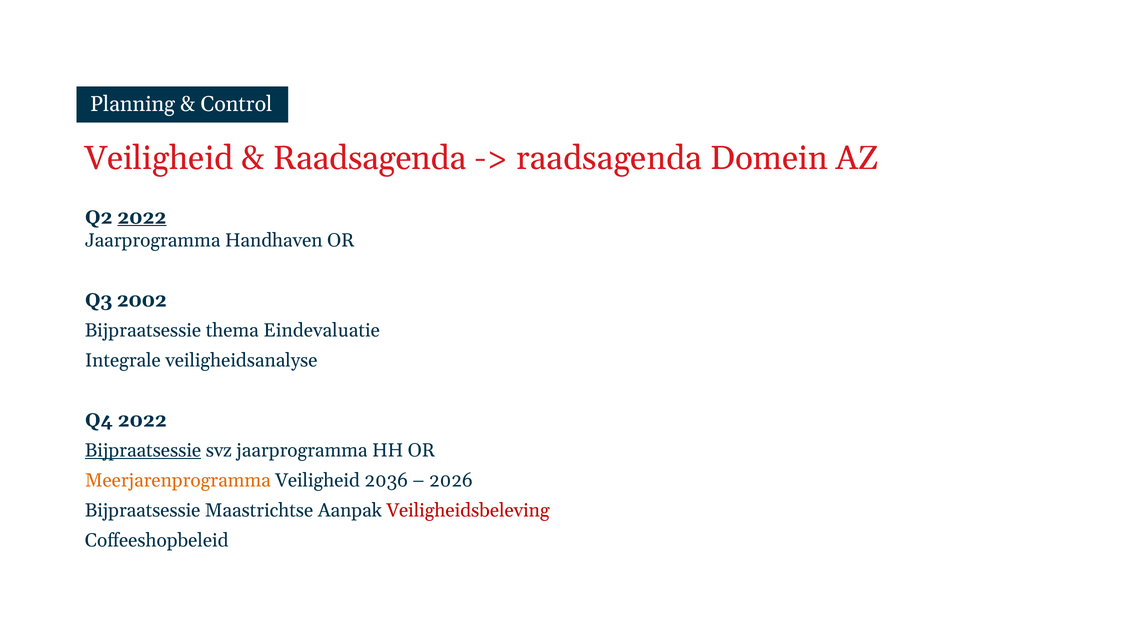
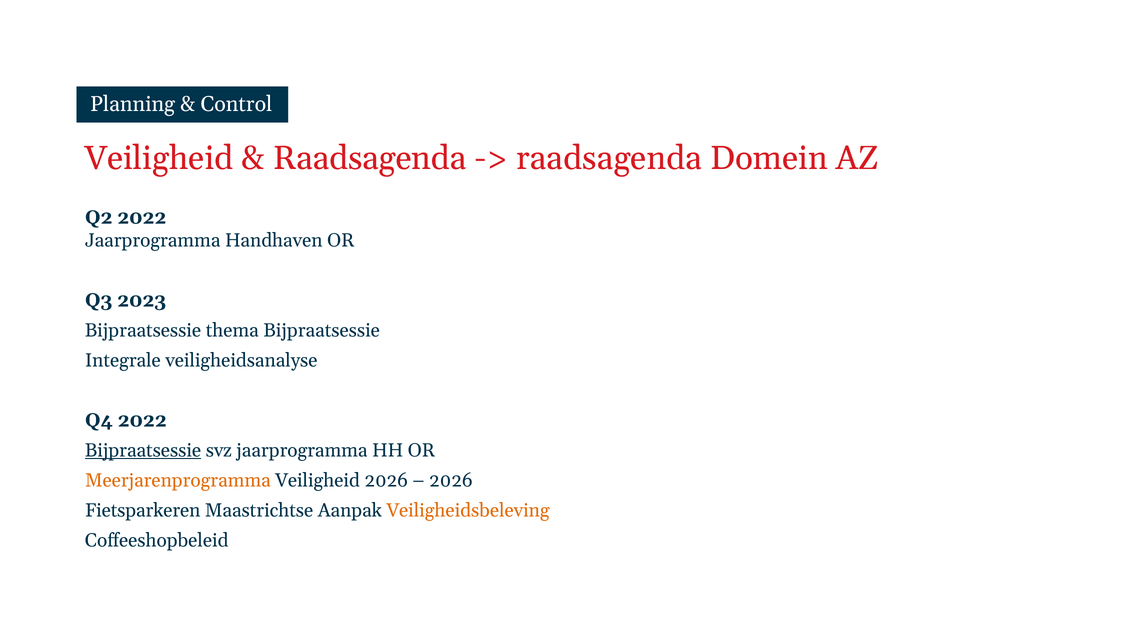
2022 at (142, 217) underline: present -> none
2002: 2002 -> 2023
thema Eindevaluatie: Eindevaluatie -> Bijpraatsessie
Veiligheid 2036: 2036 -> 2026
Bijpraatsessie at (143, 510): Bijpraatsessie -> Fietsparkeren
Veiligheidsbeleving colour: red -> orange
